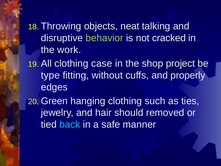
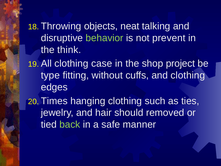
cracked: cracked -> prevent
work: work -> think
and properly: properly -> clothing
Green: Green -> Times
back colour: light blue -> light green
